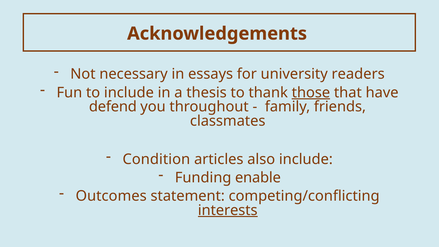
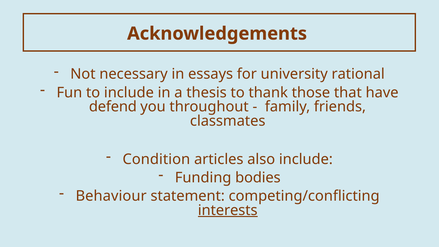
readers: readers -> rational
those underline: present -> none
enable: enable -> bodies
Outcomes: Outcomes -> Behaviour
